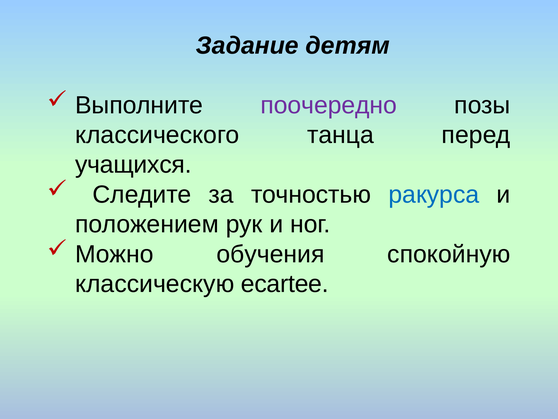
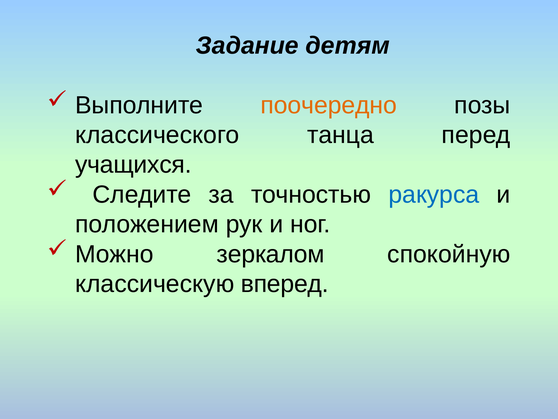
поочередно colour: purple -> orange
обучения: обучения -> зеркалом
ecartee: ecartee -> вперед
